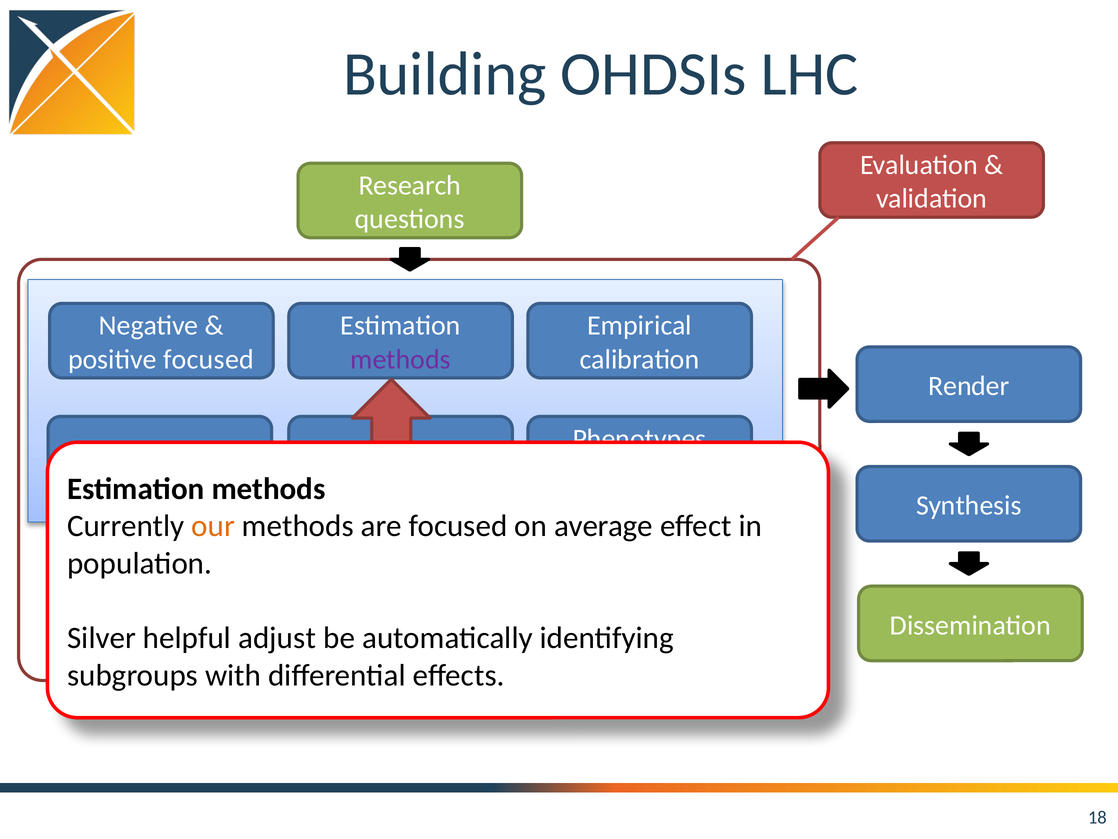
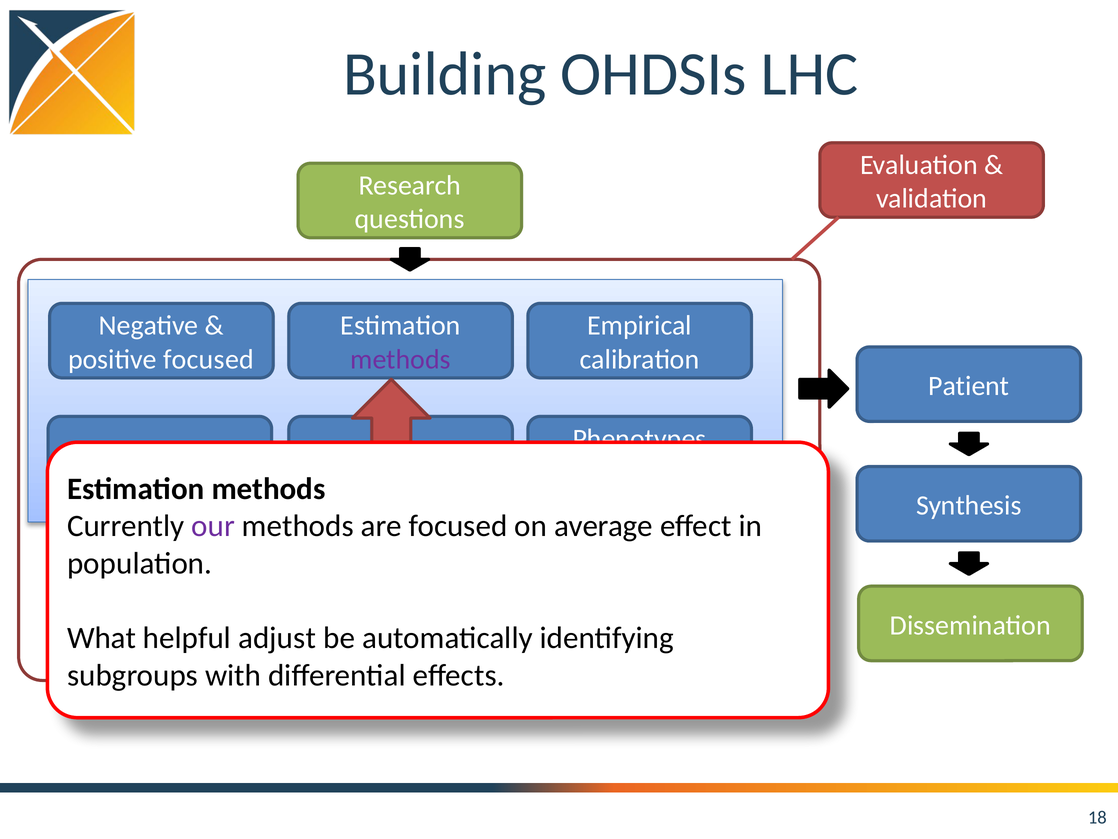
Render: Render -> Patient
our colour: orange -> purple
Silver: Silver -> What
